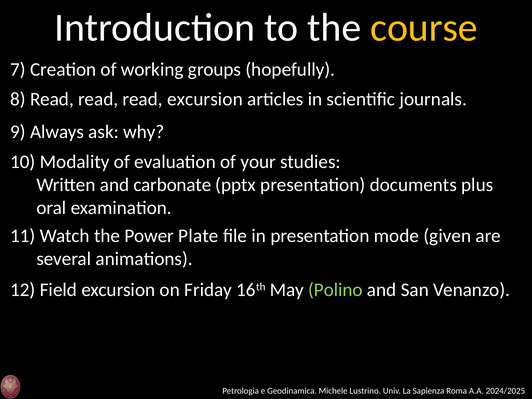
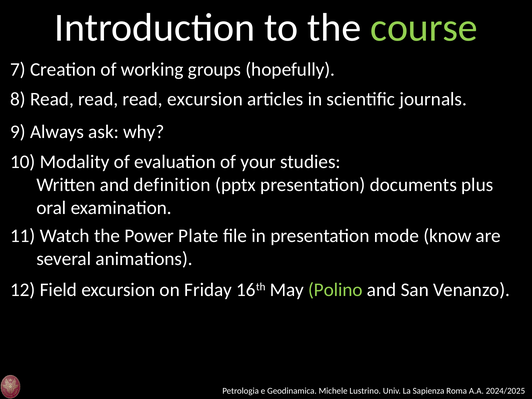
course colour: yellow -> light green
carbonate: carbonate -> definition
given: given -> know
